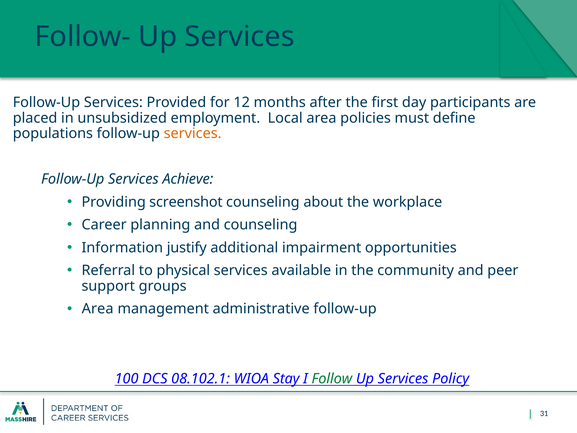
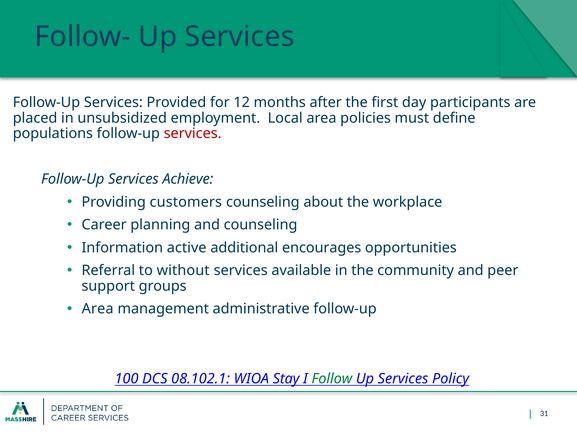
services at (193, 133) colour: orange -> red
screenshot: screenshot -> customers
justify: justify -> active
impairment: impairment -> encourages
physical: physical -> without
